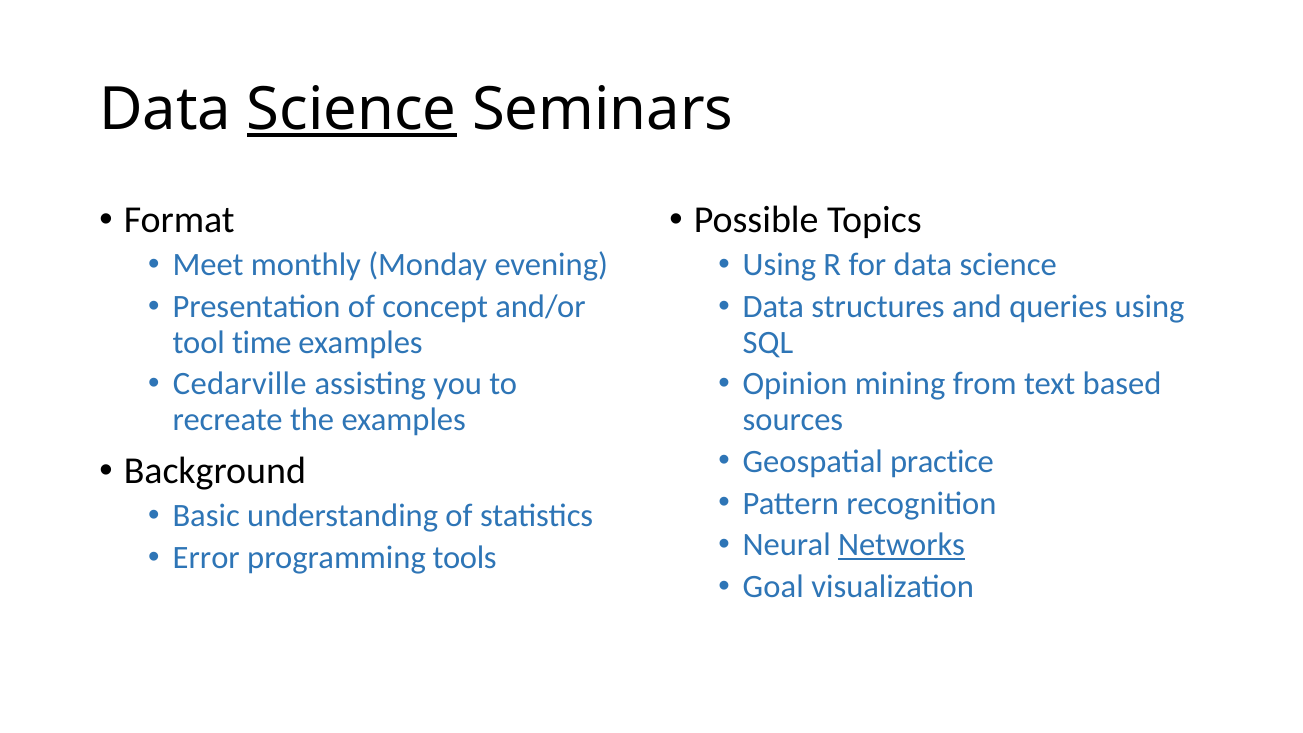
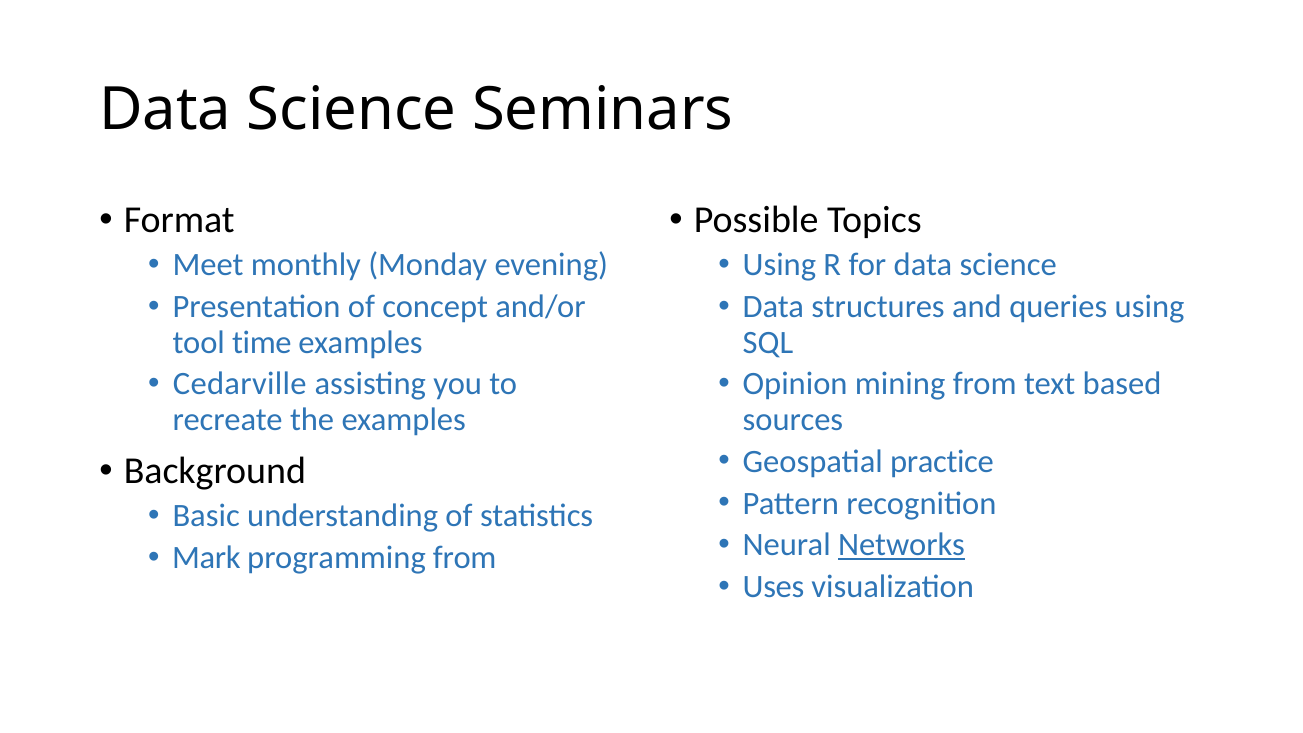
Science at (352, 109) underline: present -> none
Error: Error -> Mark
programming tools: tools -> from
Goal: Goal -> Uses
